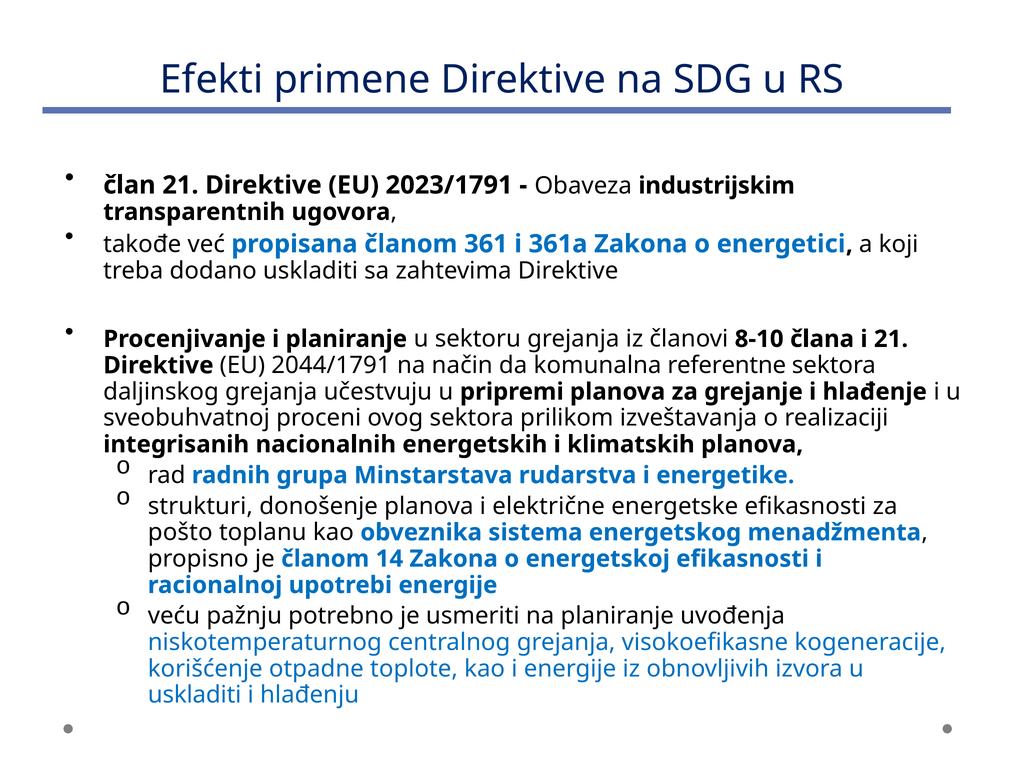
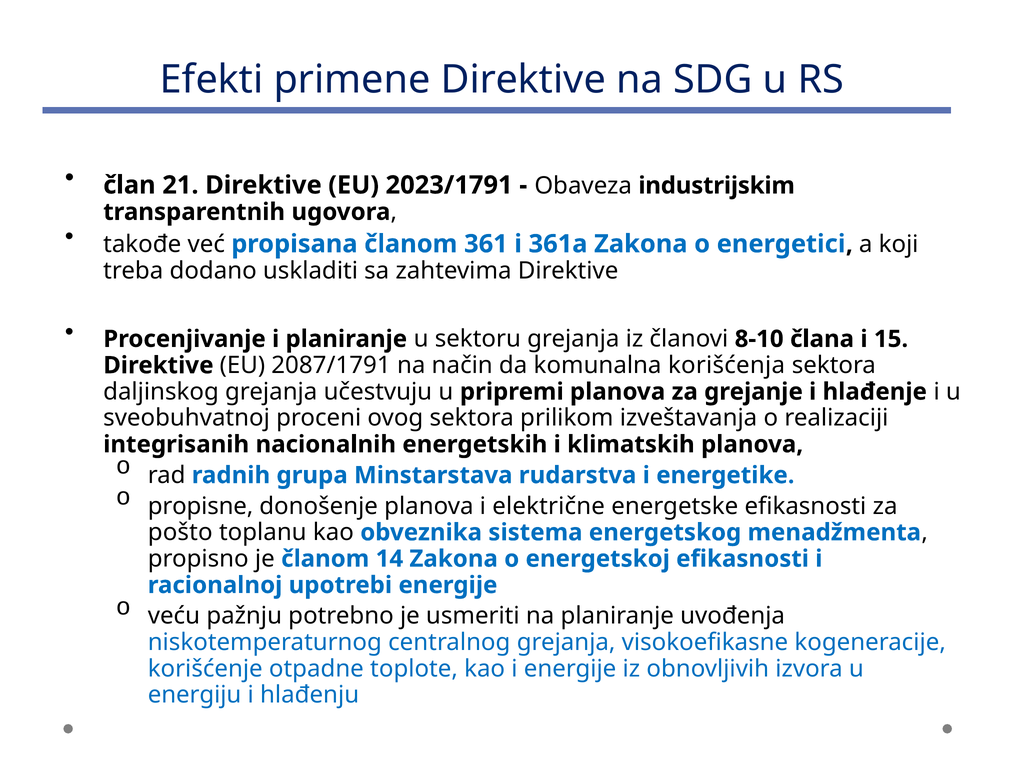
i 21: 21 -> 15
2044/1791: 2044/1791 -> 2087/1791
referentne: referentne -> korišćenja
strukturi: strukturi -> propisne
uskladiti at (195, 695): uskladiti -> energiju
